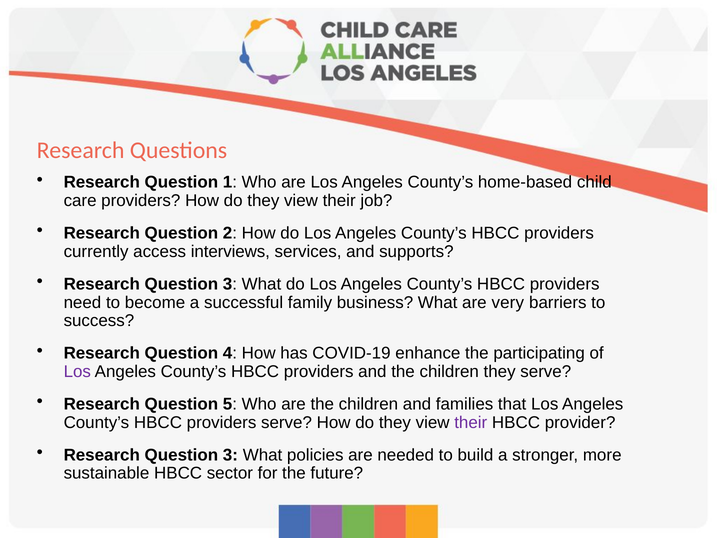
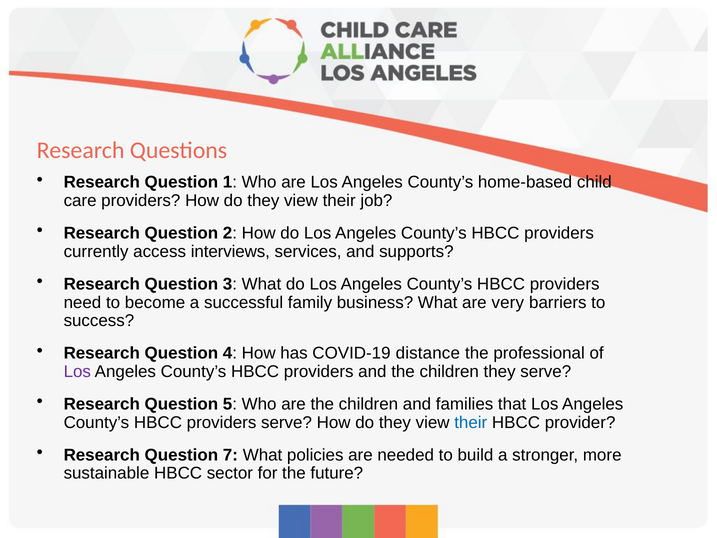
enhance: enhance -> distance
participating: participating -> professional
their at (471, 422) colour: purple -> blue
3 at (230, 455): 3 -> 7
